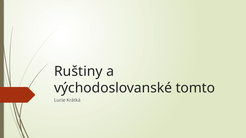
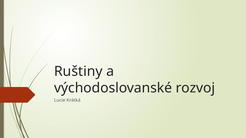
tomto: tomto -> rozvoj
